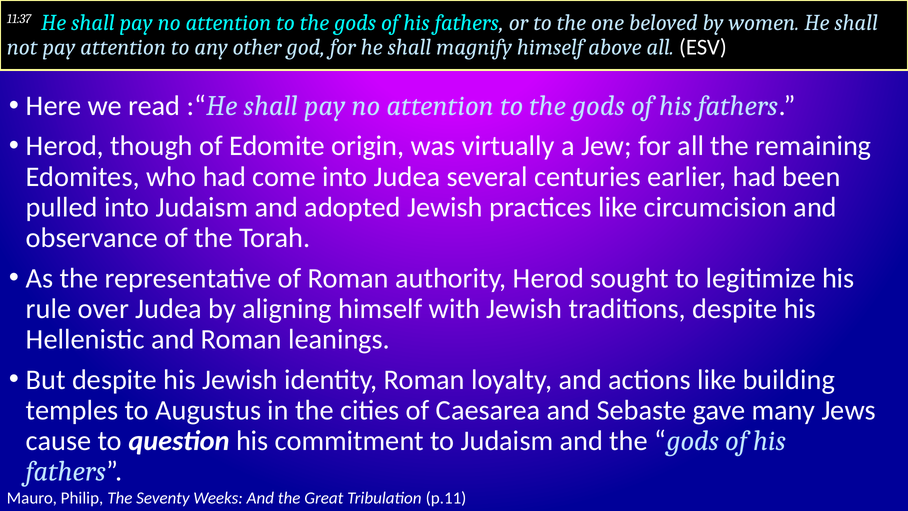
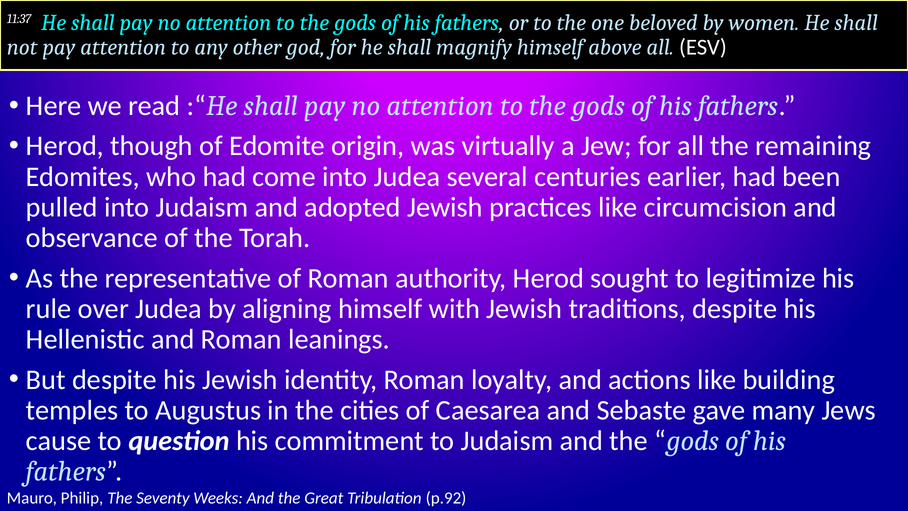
p.11: p.11 -> p.92
